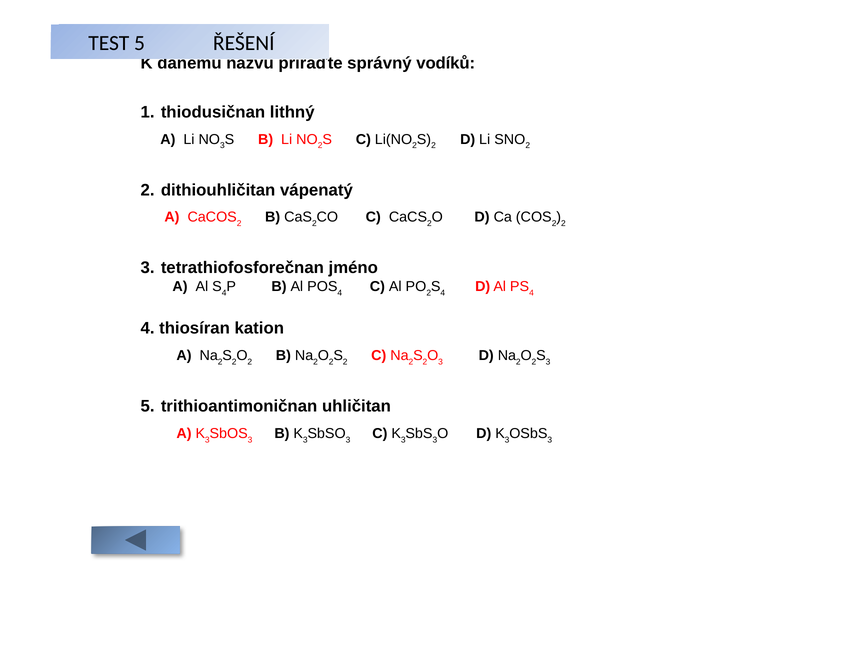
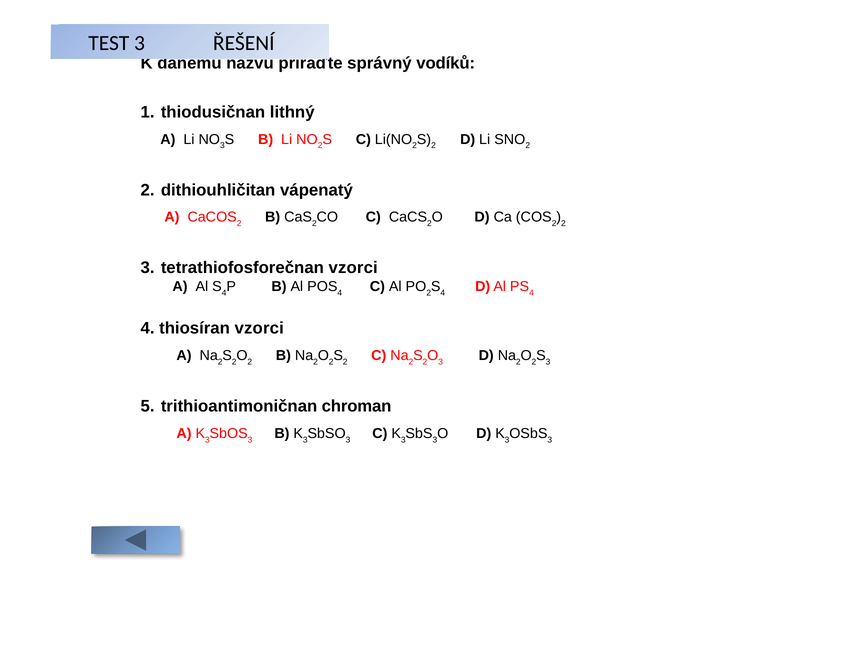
TEST 5: 5 -> 3
tetrathiofosforečnan jméno: jméno -> vzorci
thiosíran kation: kation -> vzorci
uhličitan: uhličitan -> chroman
